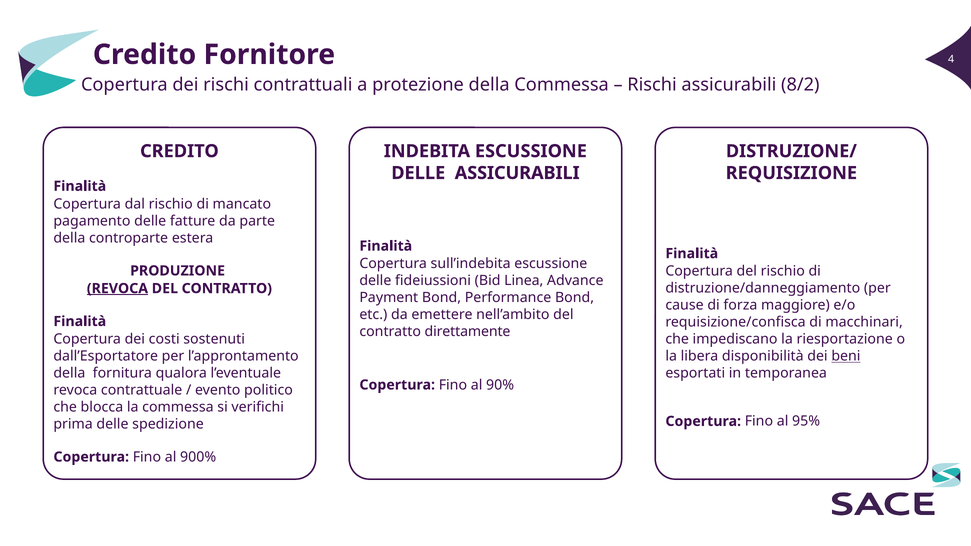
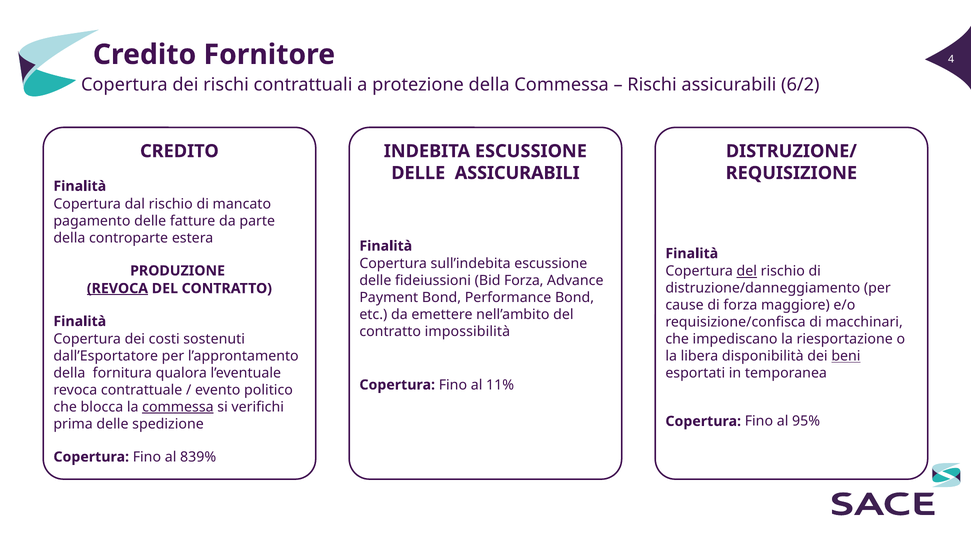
8/2: 8/2 -> 6/2
del at (747, 271) underline: none -> present
Bid Linea: Linea -> Forza
direttamente: direttamente -> impossibilità
90%: 90% -> 11%
commessa at (178, 407) underline: none -> present
900%: 900% -> 839%
